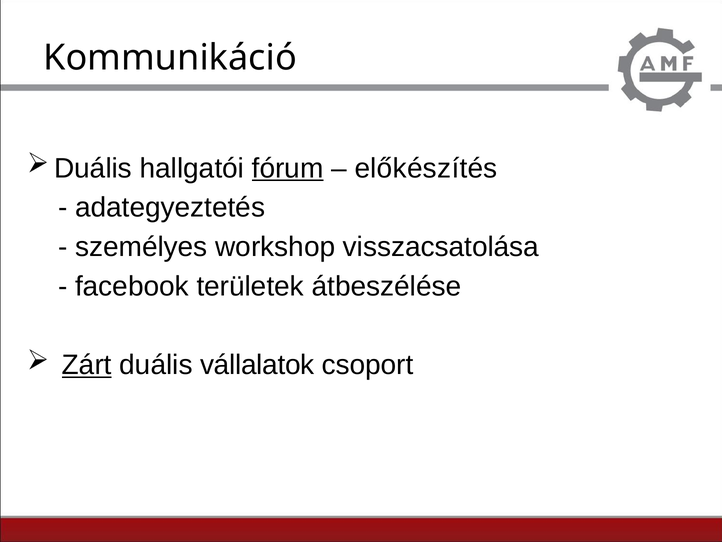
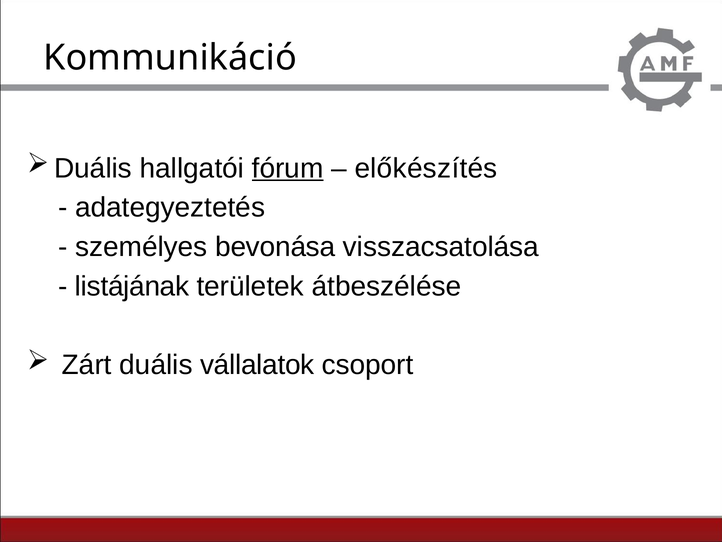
workshop: workshop -> bevonása
facebook: facebook -> listájának
Zárt underline: present -> none
